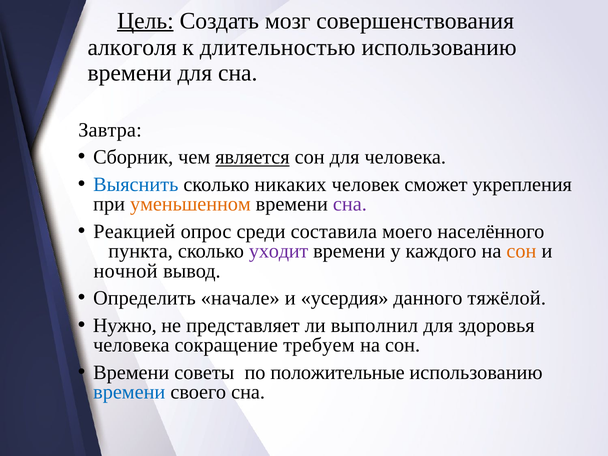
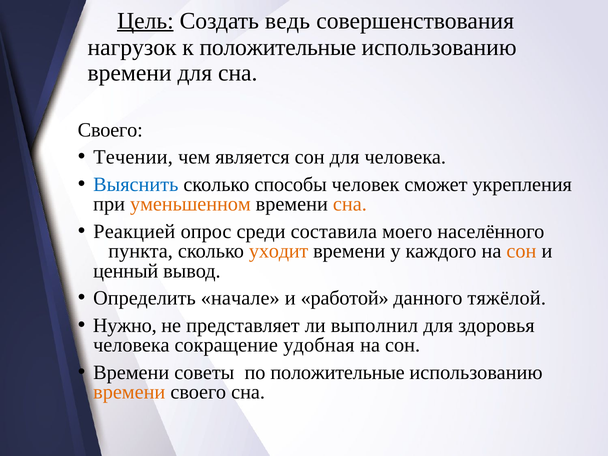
мозг: мозг -> ведь
алкоголя: алкоголя -> нагрузок
к длительностью: длительностью -> положительные
Завтра at (110, 130): Завтра -> Своего
Сборник: Сборник -> Течении
является underline: present -> none
никаких: никаких -> способы
сна at (350, 204) colour: purple -> orange
уходит colour: purple -> orange
ночной: ночной -> ценный
усердия: усердия -> работой
требуем: требуем -> удобная
времени at (129, 392) colour: blue -> orange
